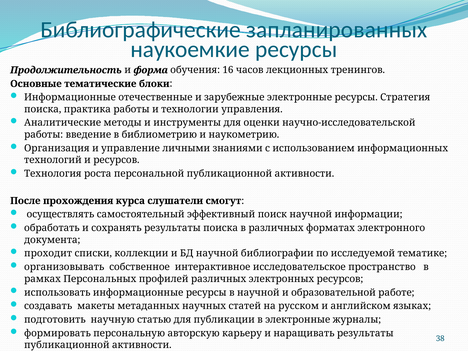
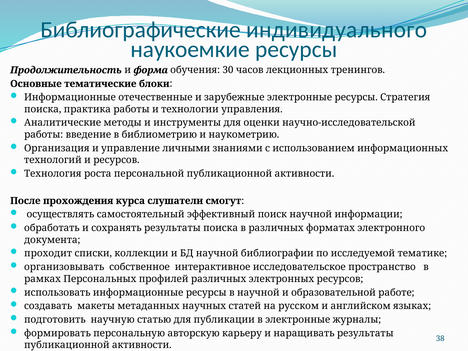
запланированных: запланированных -> индивидуального
16: 16 -> 30
